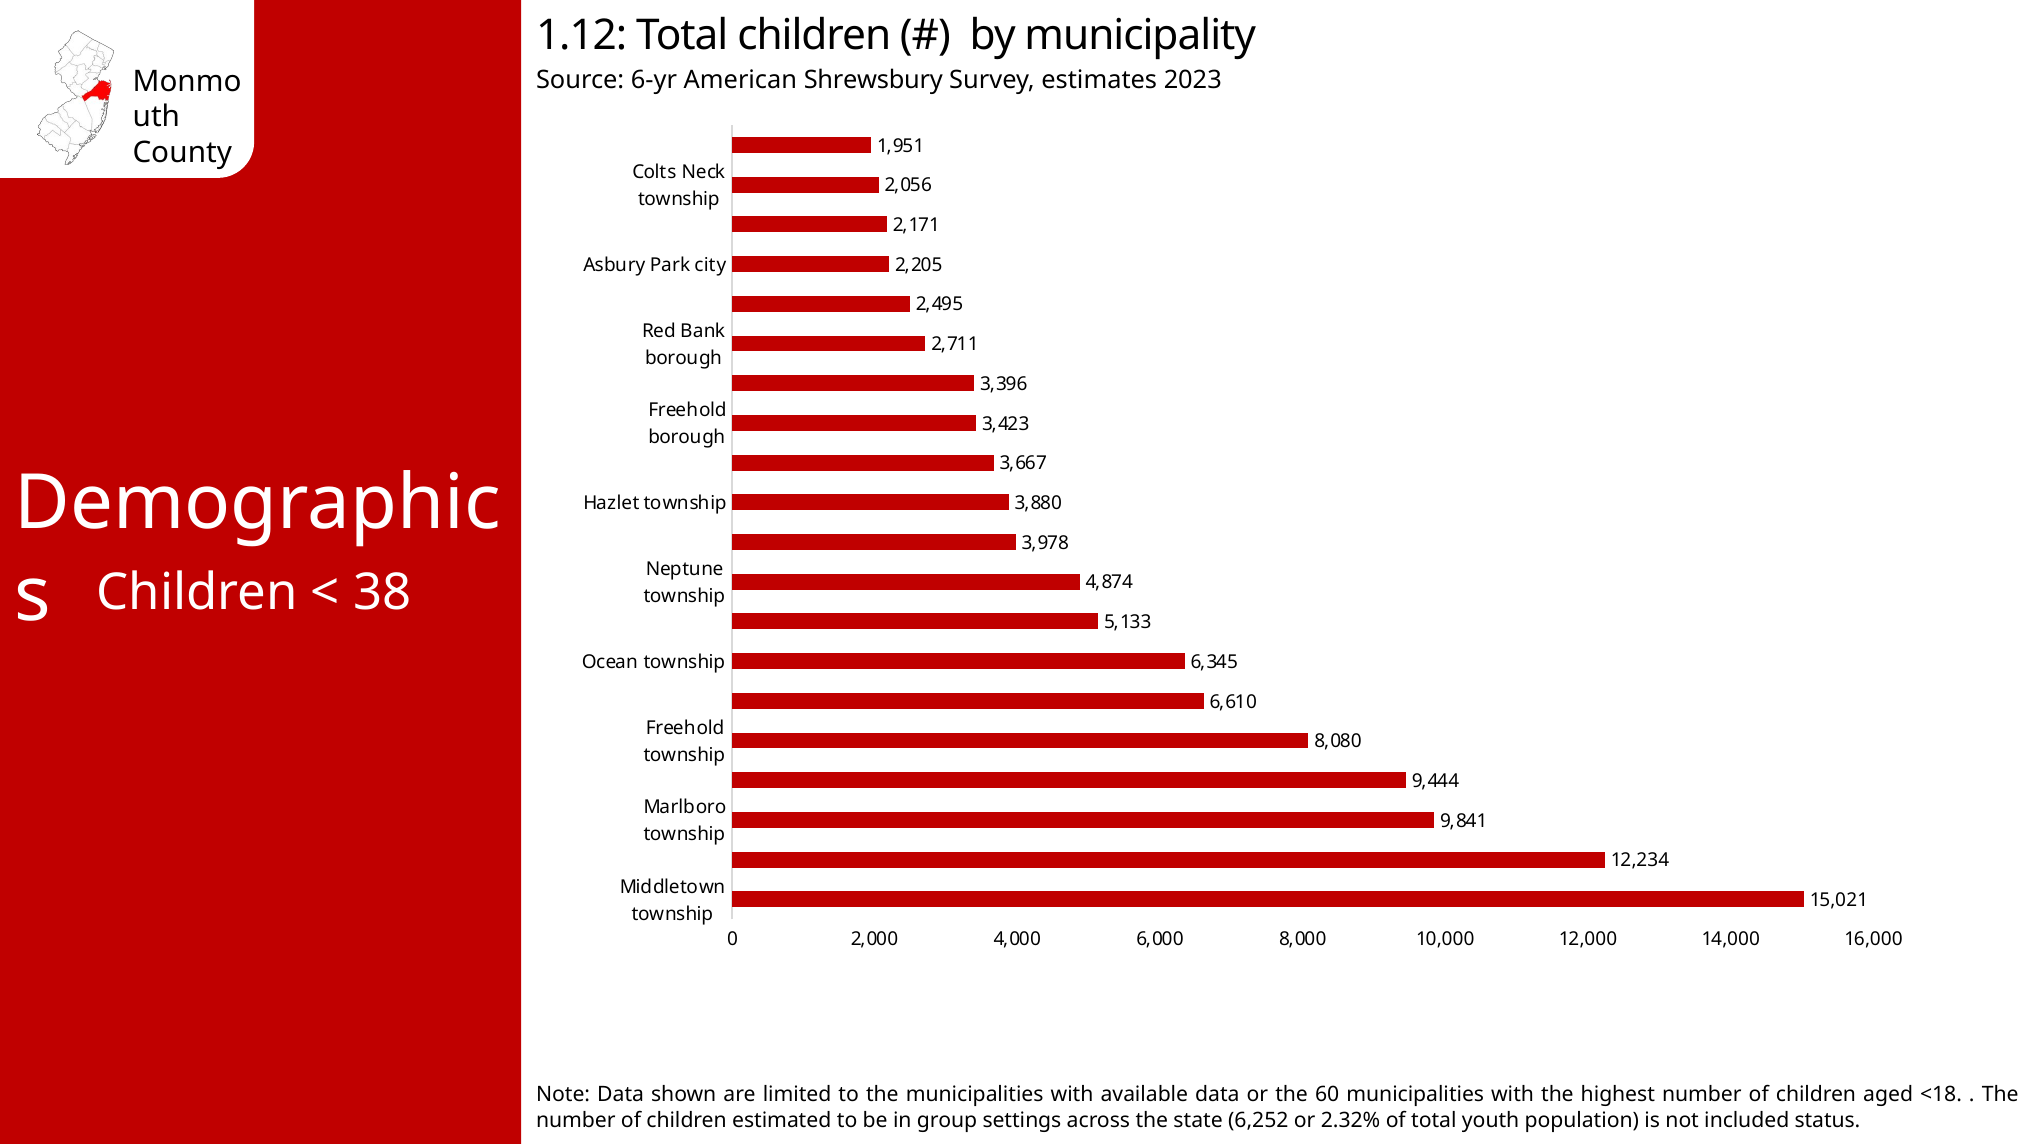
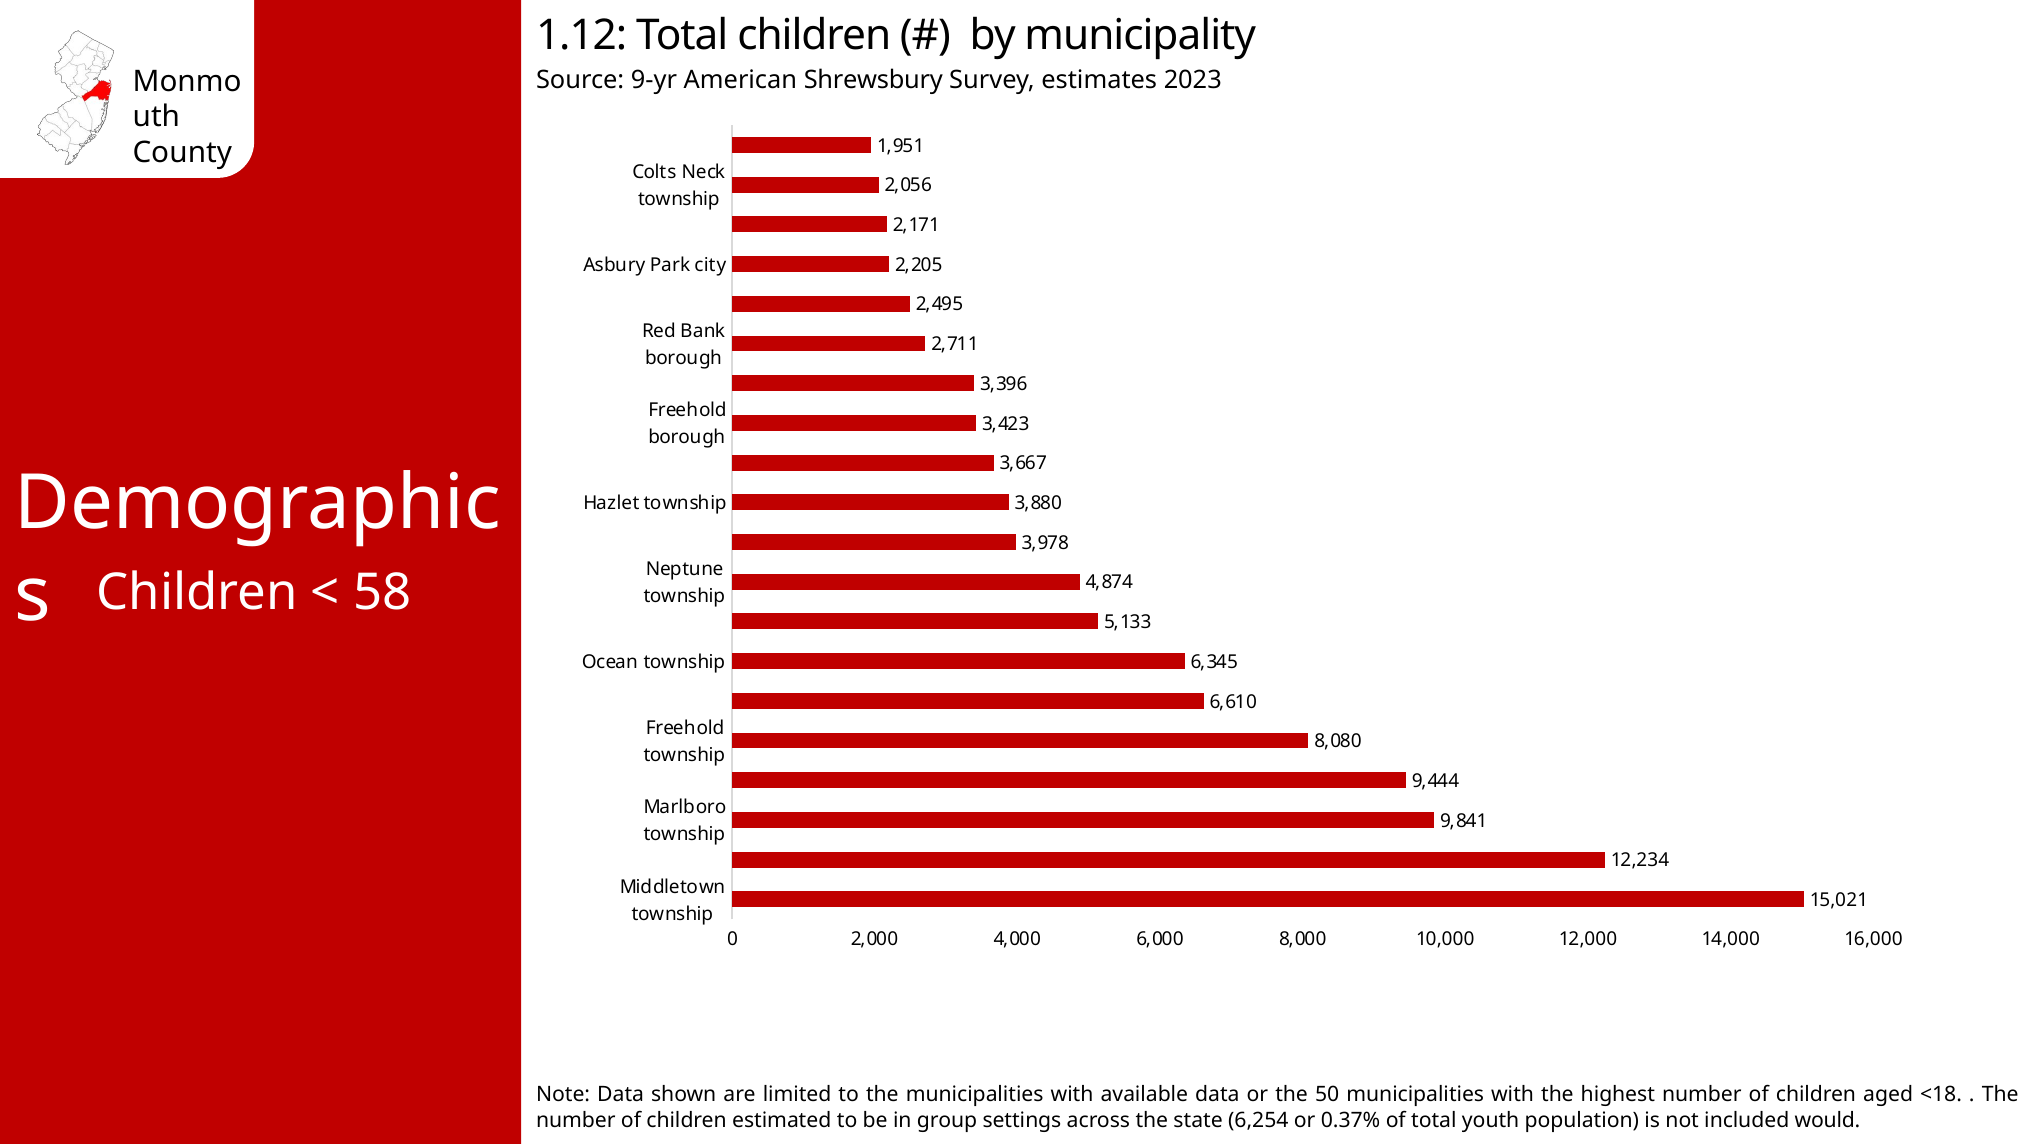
6-yr: 6-yr -> 9-yr
38: 38 -> 58
60: 60 -> 50
6,252: 6,252 -> 6,254
2.32%: 2.32% -> 0.37%
status: status -> would
